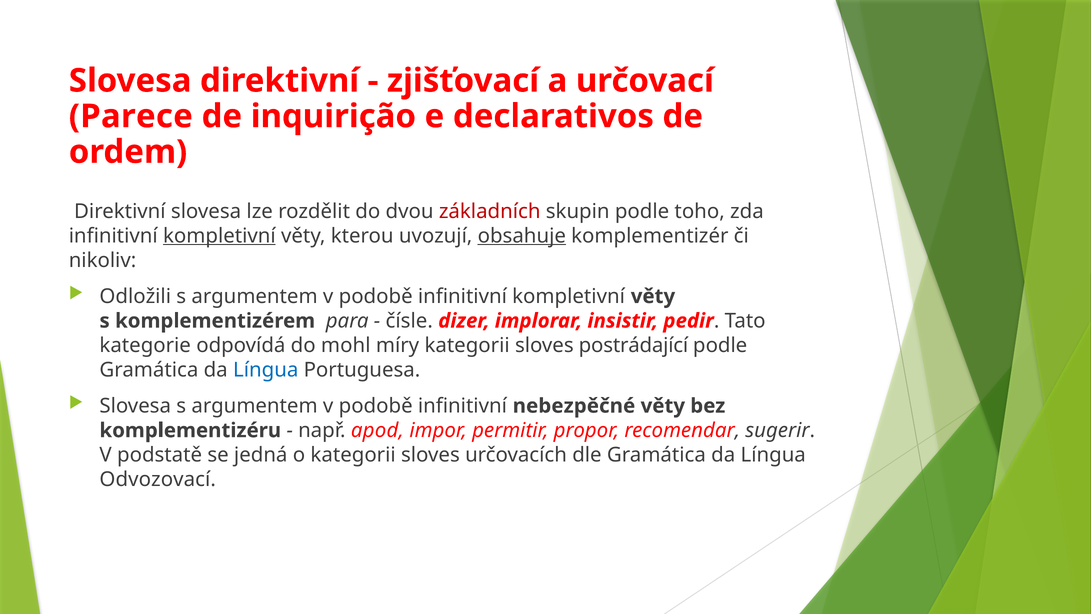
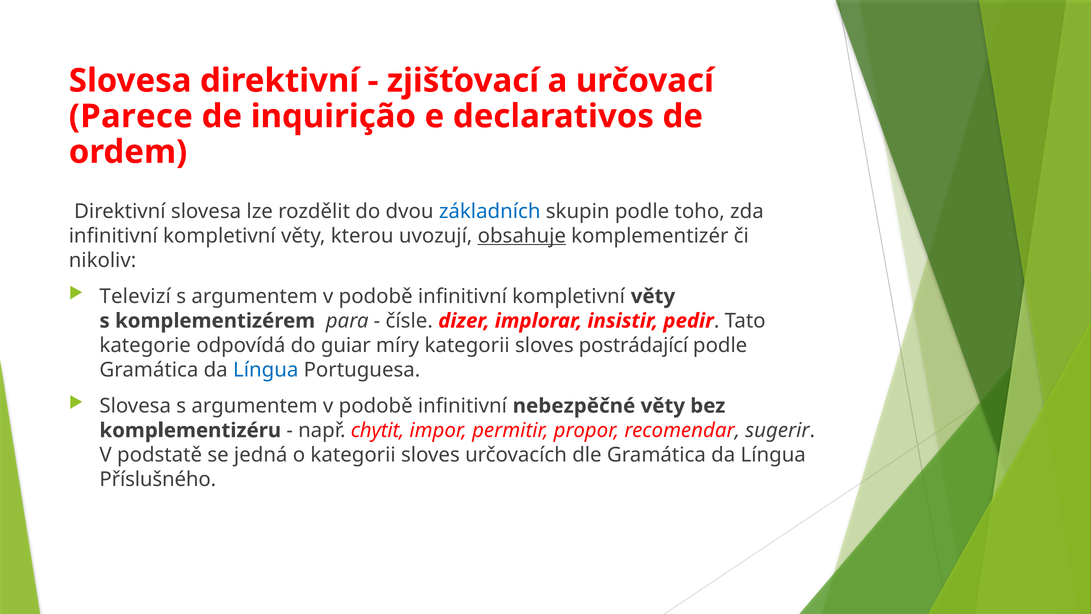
základních colour: red -> blue
kompletivní at (219, 236) underline: present -> none
Odložili: Odložili -> Televizí
mohl: mohl -> guiar
apod: apod -> chytit
Odvozovací: Odvozovací -> Příslušného
